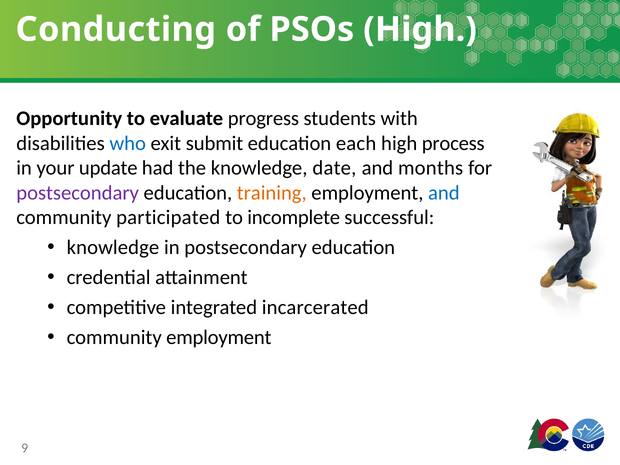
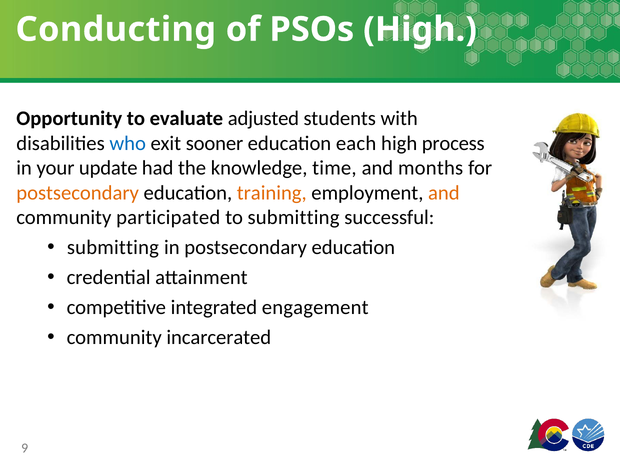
progress: progress -> adjusted
submit: submit -> sooner
date: date -> time
postsecondary at (78, 193) colour: purple -> orange
and at (444, 193) colour: blue -> orange
to incomplete: incomplete -> submitting
knowledge at (113, 248): knowledge -> submitting
incarcerated: incarcerated -> engagement
community employment: employment -> incarcerated
